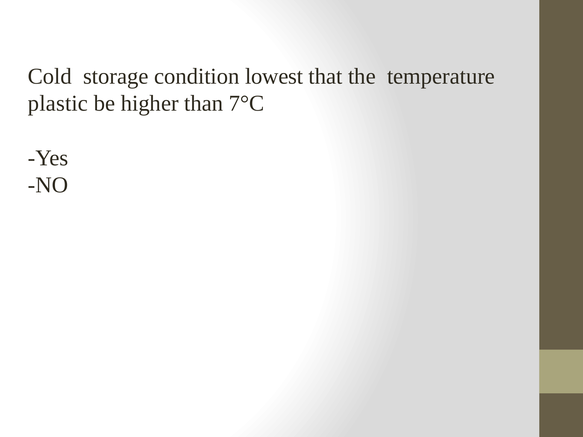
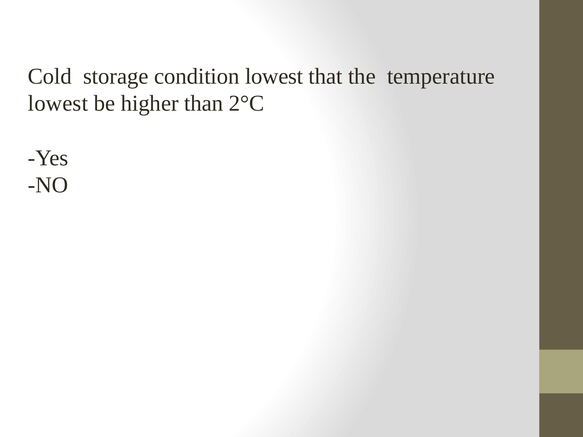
plastic at (58, 104): plastic -> lowest
7°C: 7°C -> 2°C
